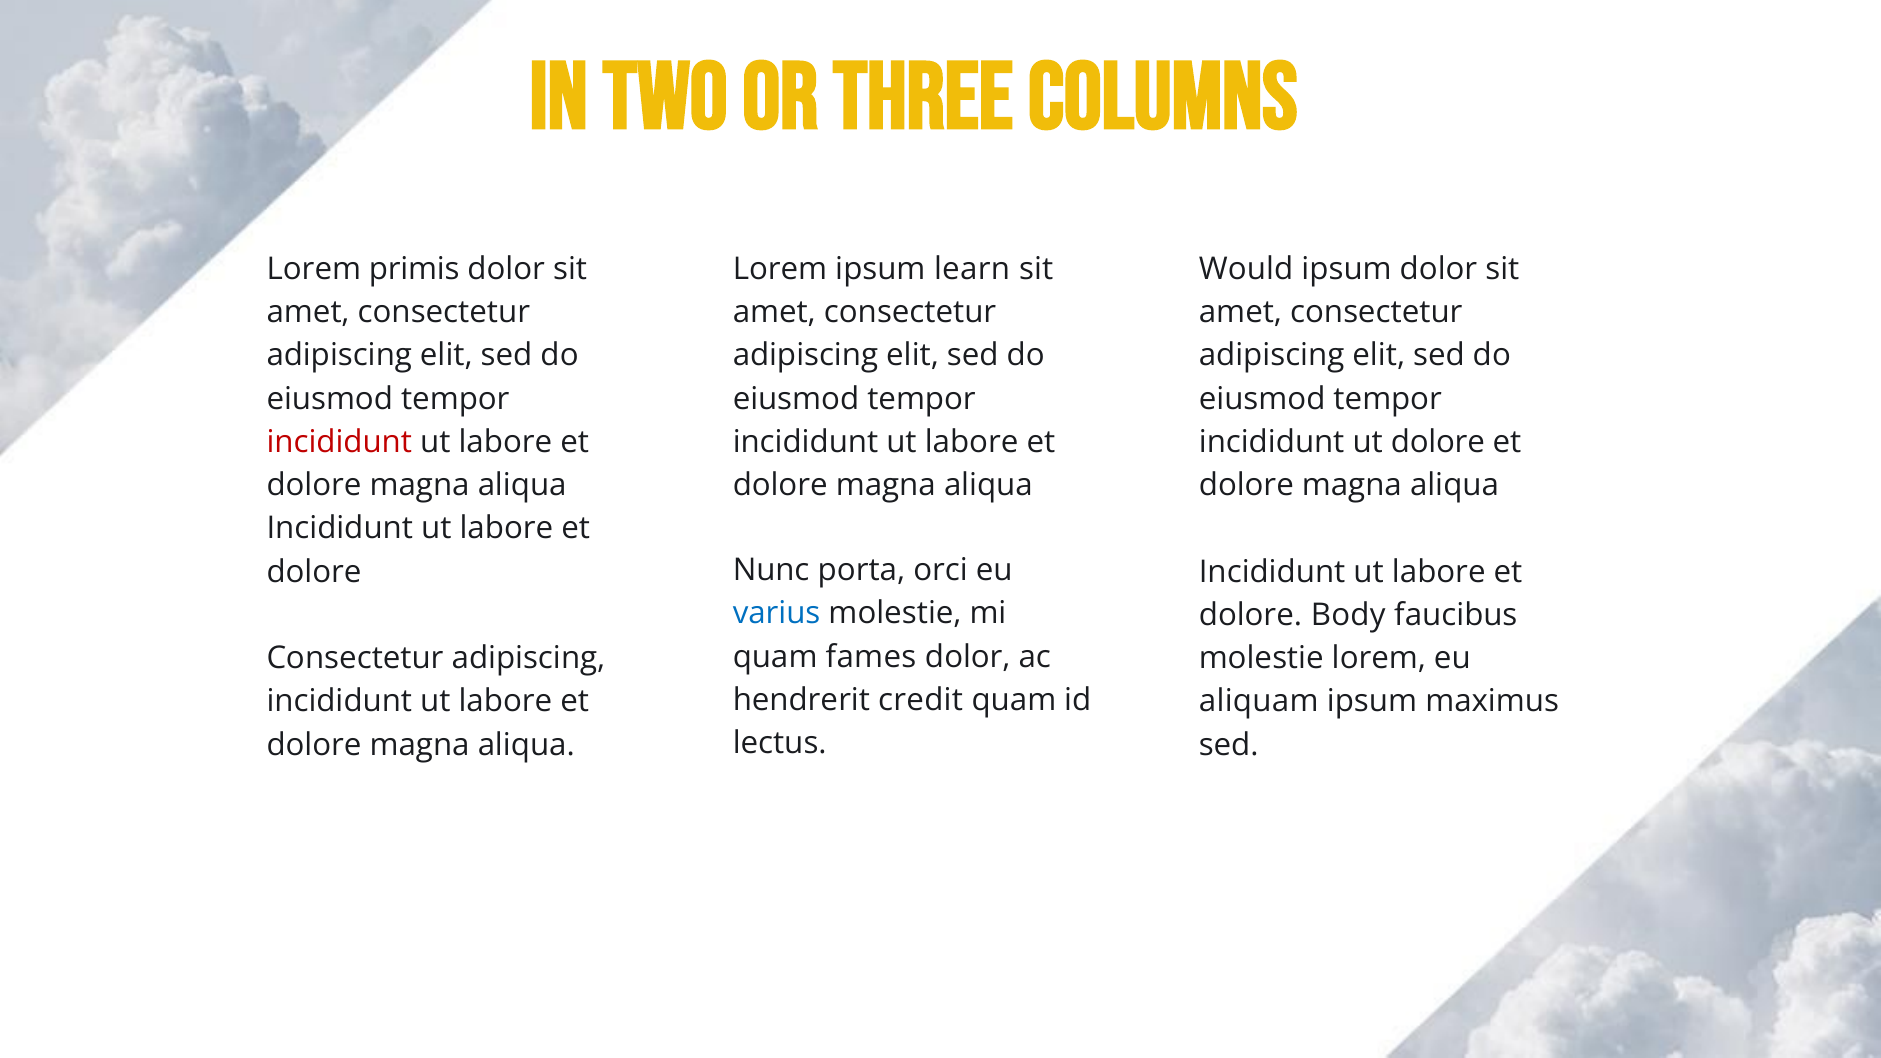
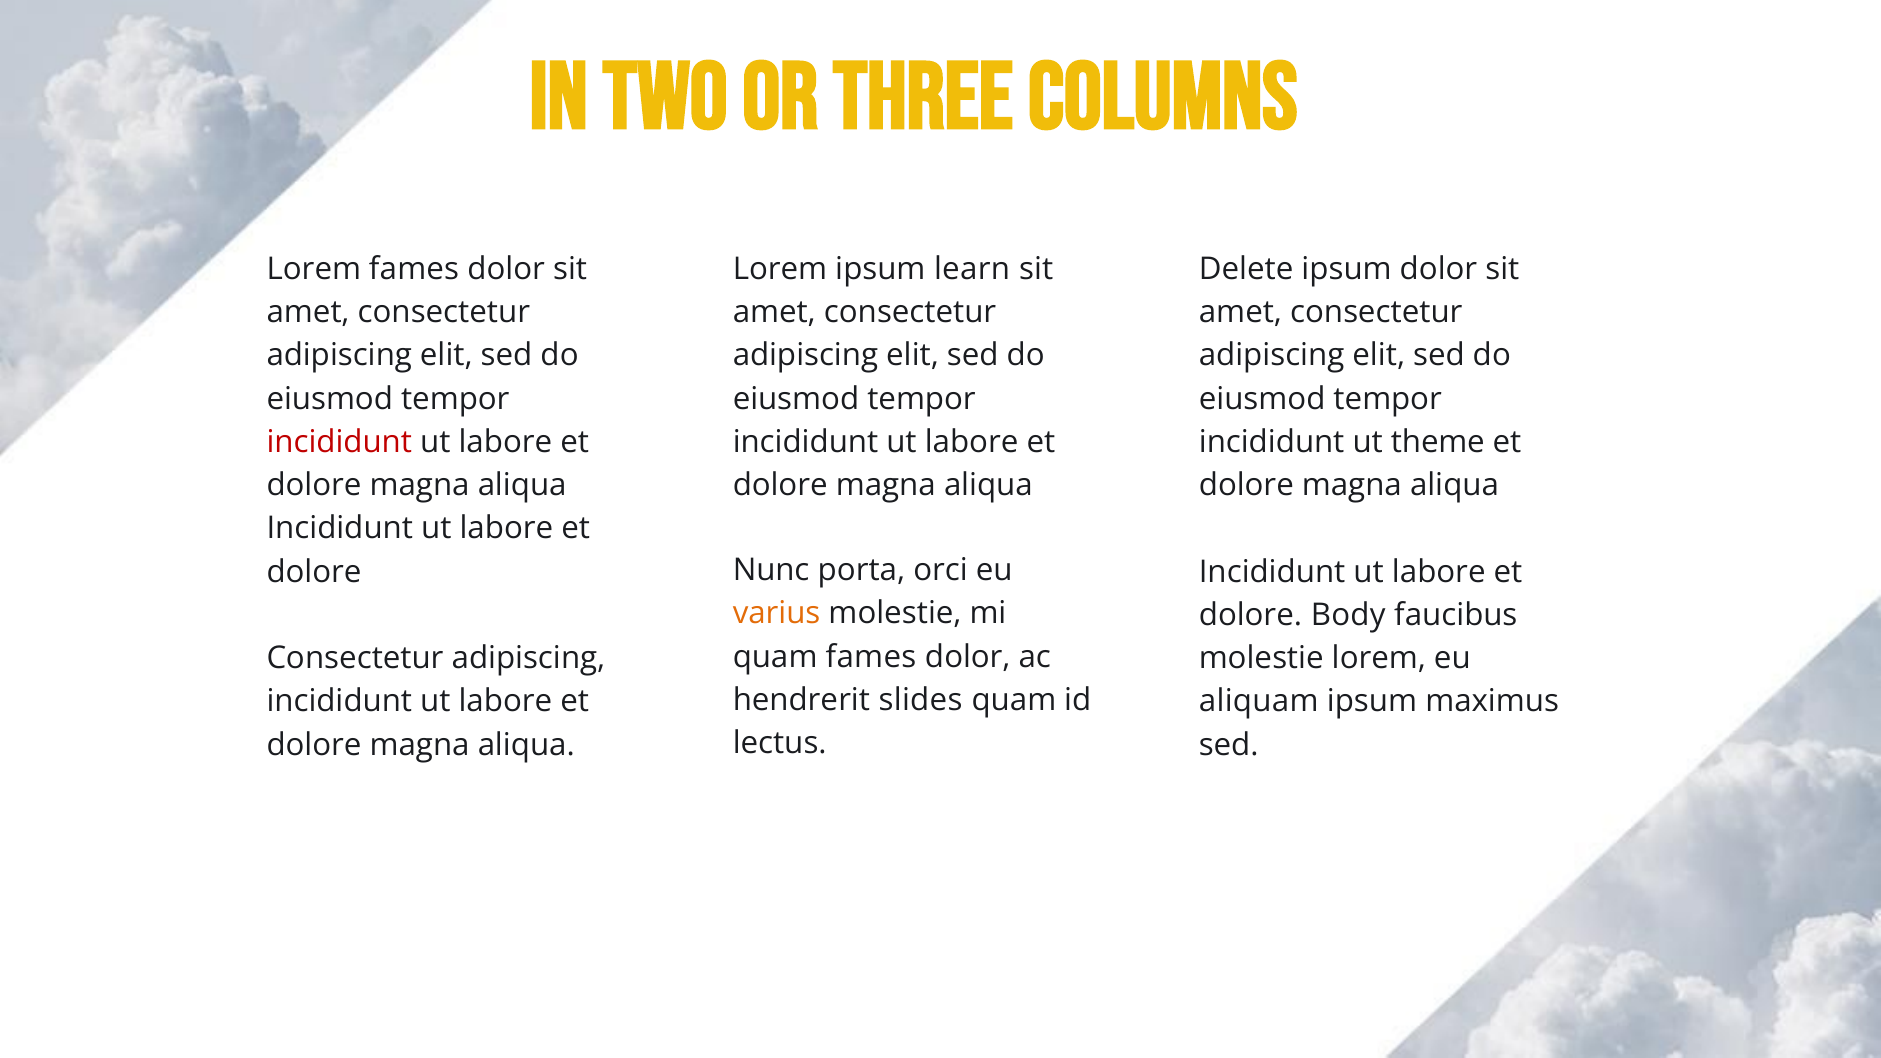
Lorem primis: primis -> fames
Would: Would -> Delete
ut dolore: dolore -> theme
varius colour: blue -> orange
credit: credit -> slides
